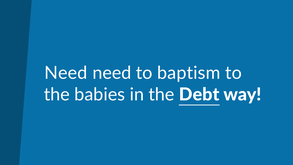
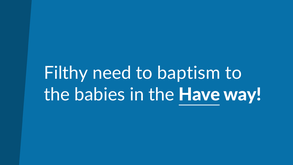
Need at (66, 73): Need -> Filthy
Debt: Debt -> Have
